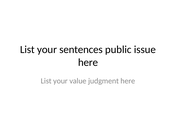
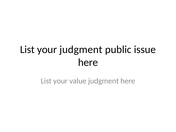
your sentences: sentences -> judgment
